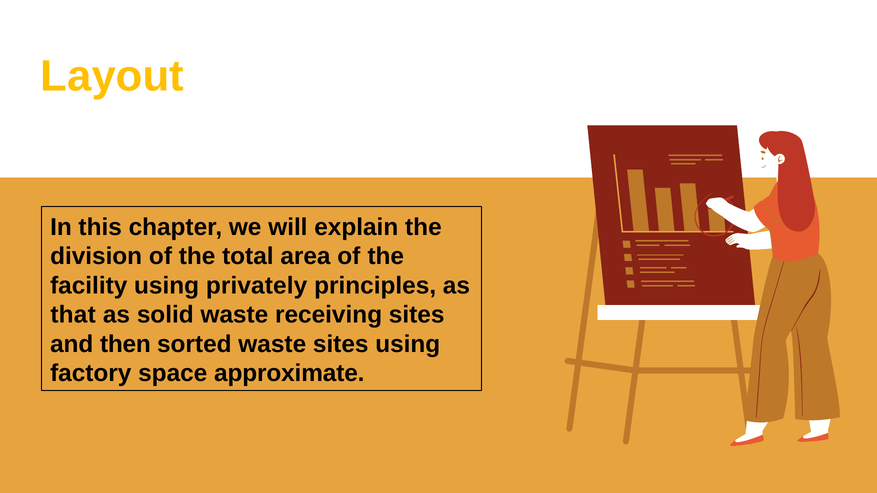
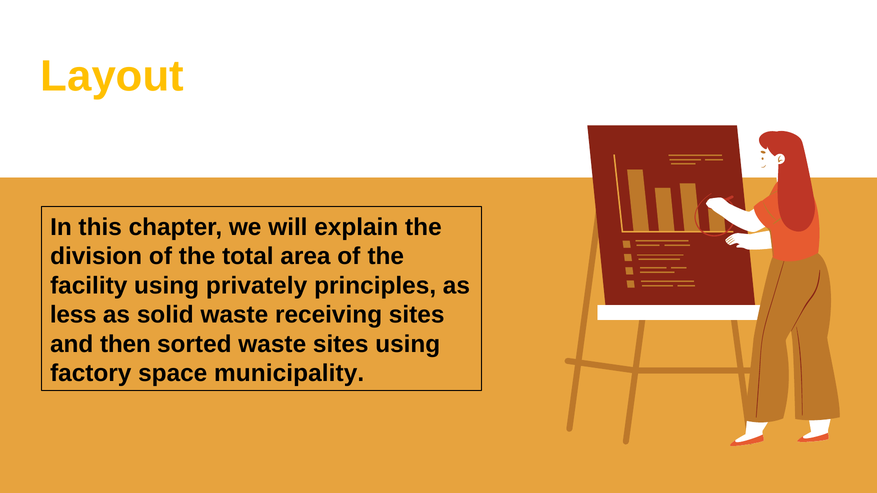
that: that -> less
approximate: approximate -> municipality
